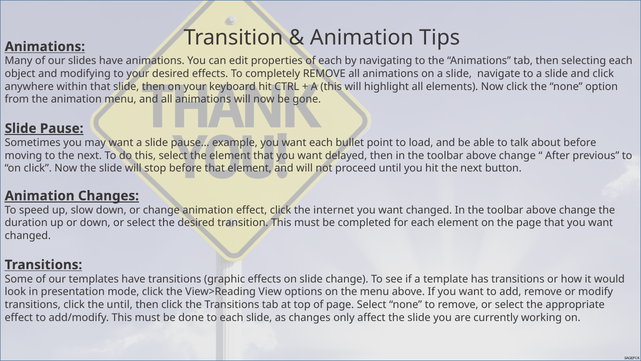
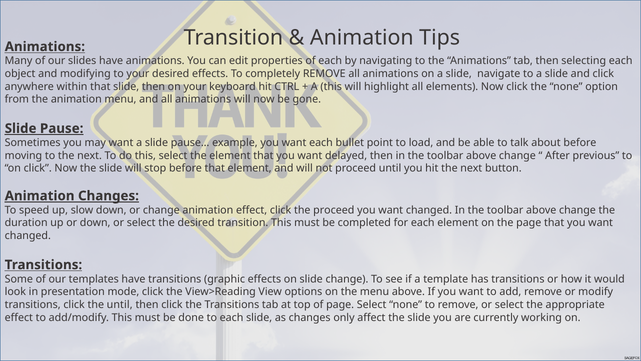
the internet: internet -> proceed
